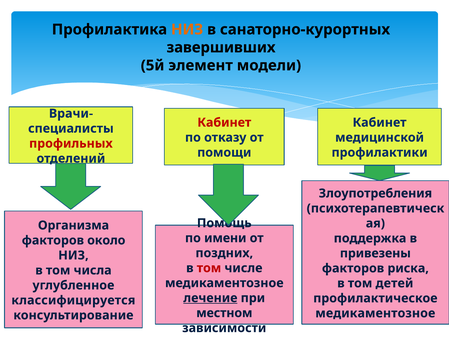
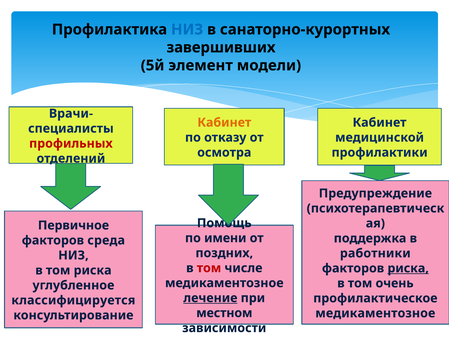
НИЗ at (187, 29) colour: orange -> blue
Кабинет at (224, 122) colour: red -> orange
помощи: помощи -> осмотра
Злоупотребления: Злоупотребления -> Предупреждение
Организма: Организма -> Первичное
около: около -> среда
привезены: привезены -> работники
риска at (408, 268) underline: none -> present
том числа: числа -> риска
детей: детей -> очень
